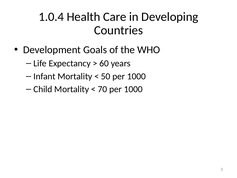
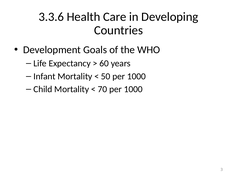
1.0.4: 1.0.4 -> 3.3.6
